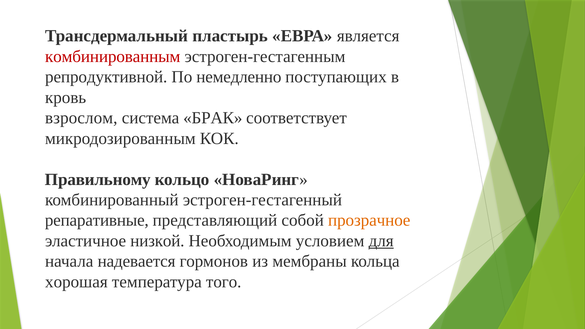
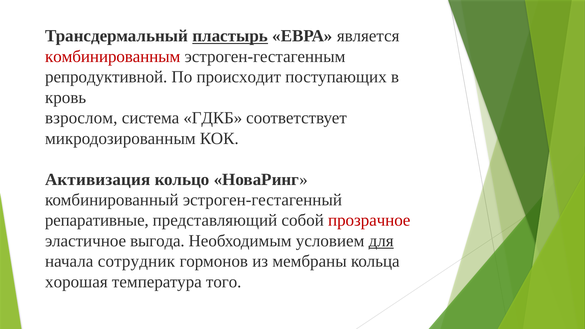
пластырь underline: none -> present
немедленно: немедленно -> происходит
БРАК: БРАК -> ГДКБ
Правильному: Правильному -> Активизация
прозрачное colour: orange -> red
низкой: низкой -> выгода
надевается: надевается -> сотрудник
